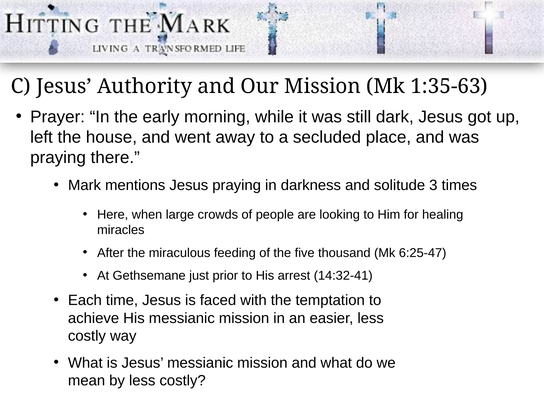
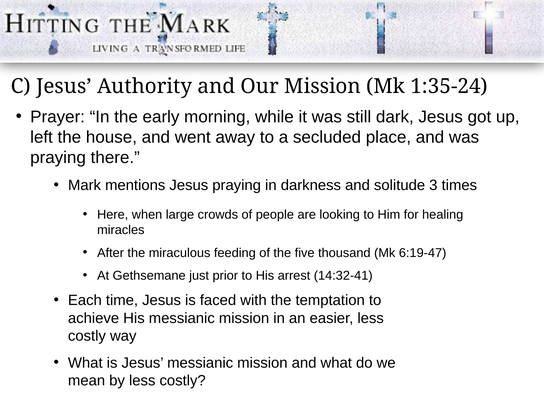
1:35-63: 1:35-63 -> 1:35-24
6:25-47: 6:25-47 -> 6:19-47
